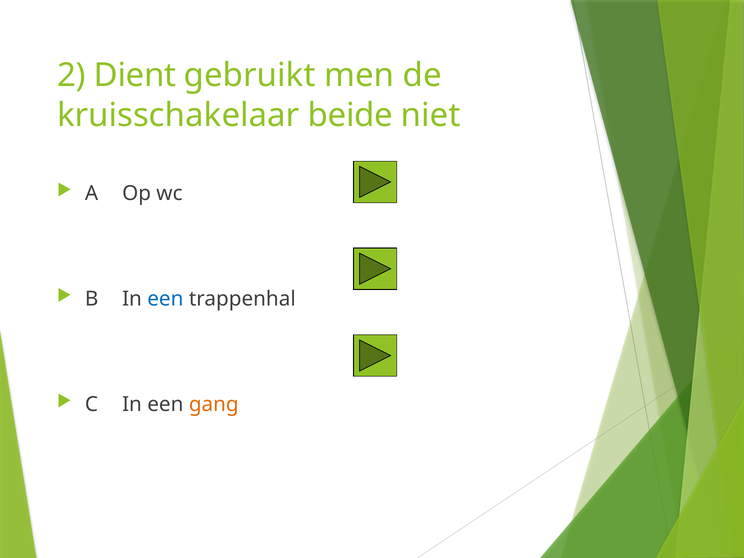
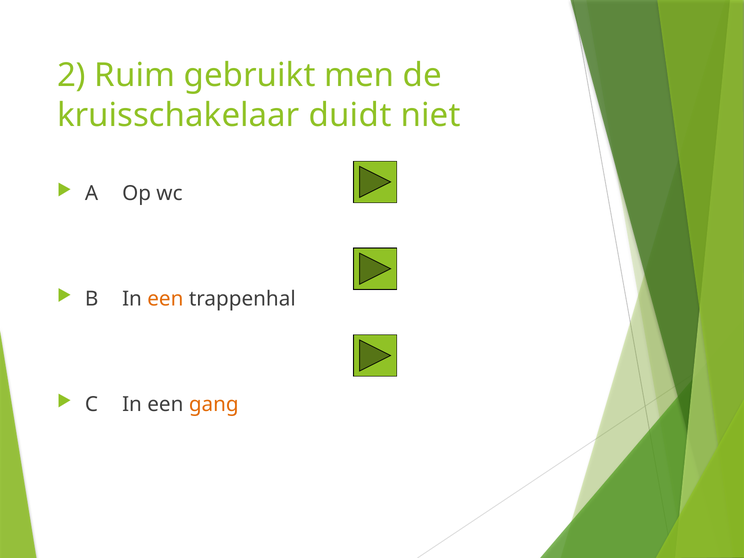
Dient: Dient -> Ruim
beide: beide -> duidt
een at (165, 299) colour: blue -> orange
